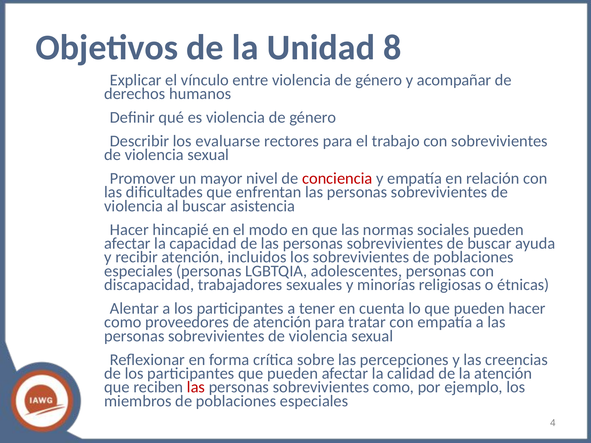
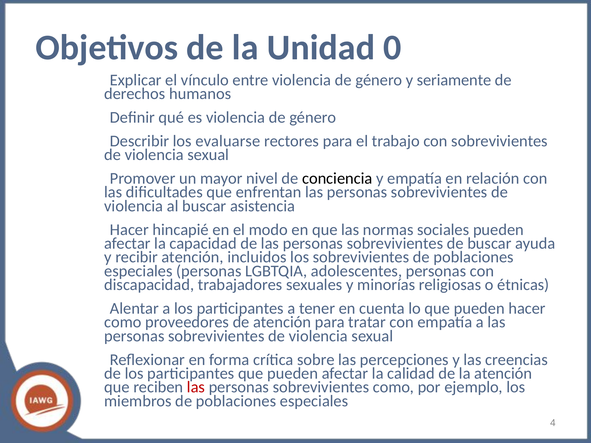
8: 8 -> 0
acompañar: acompañar -> seriamente
conciencia colour: red -> black
